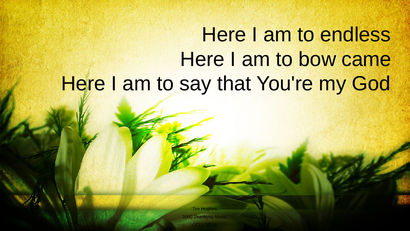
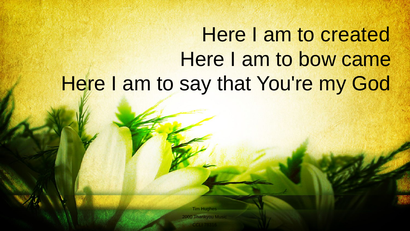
endless: endless -> created
